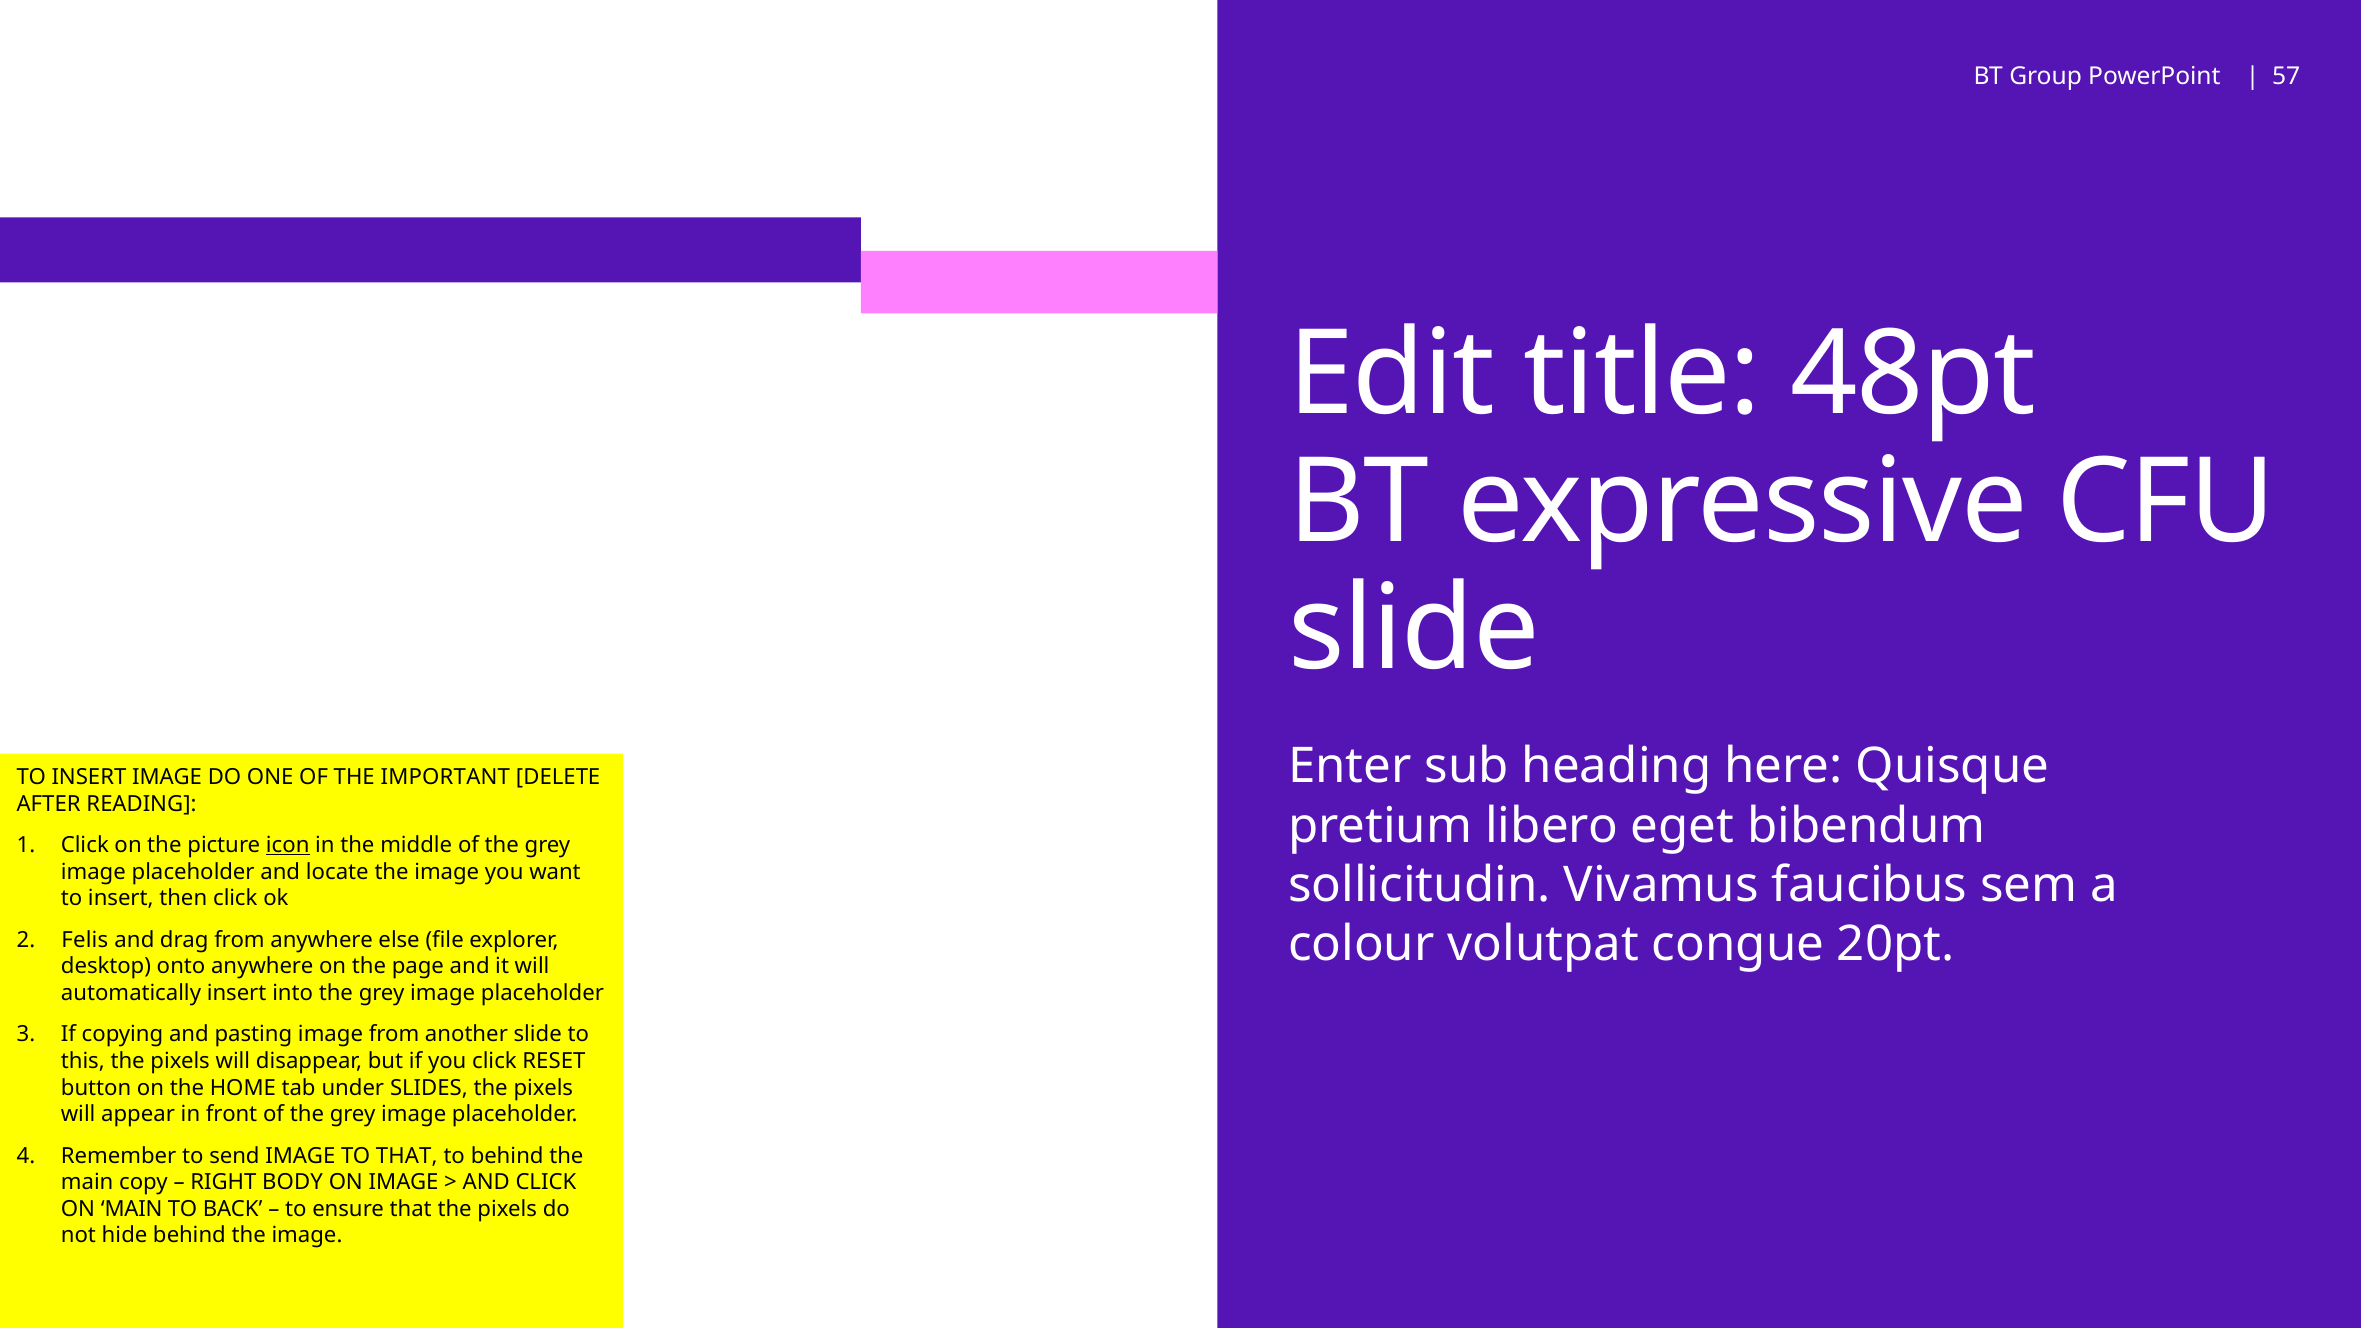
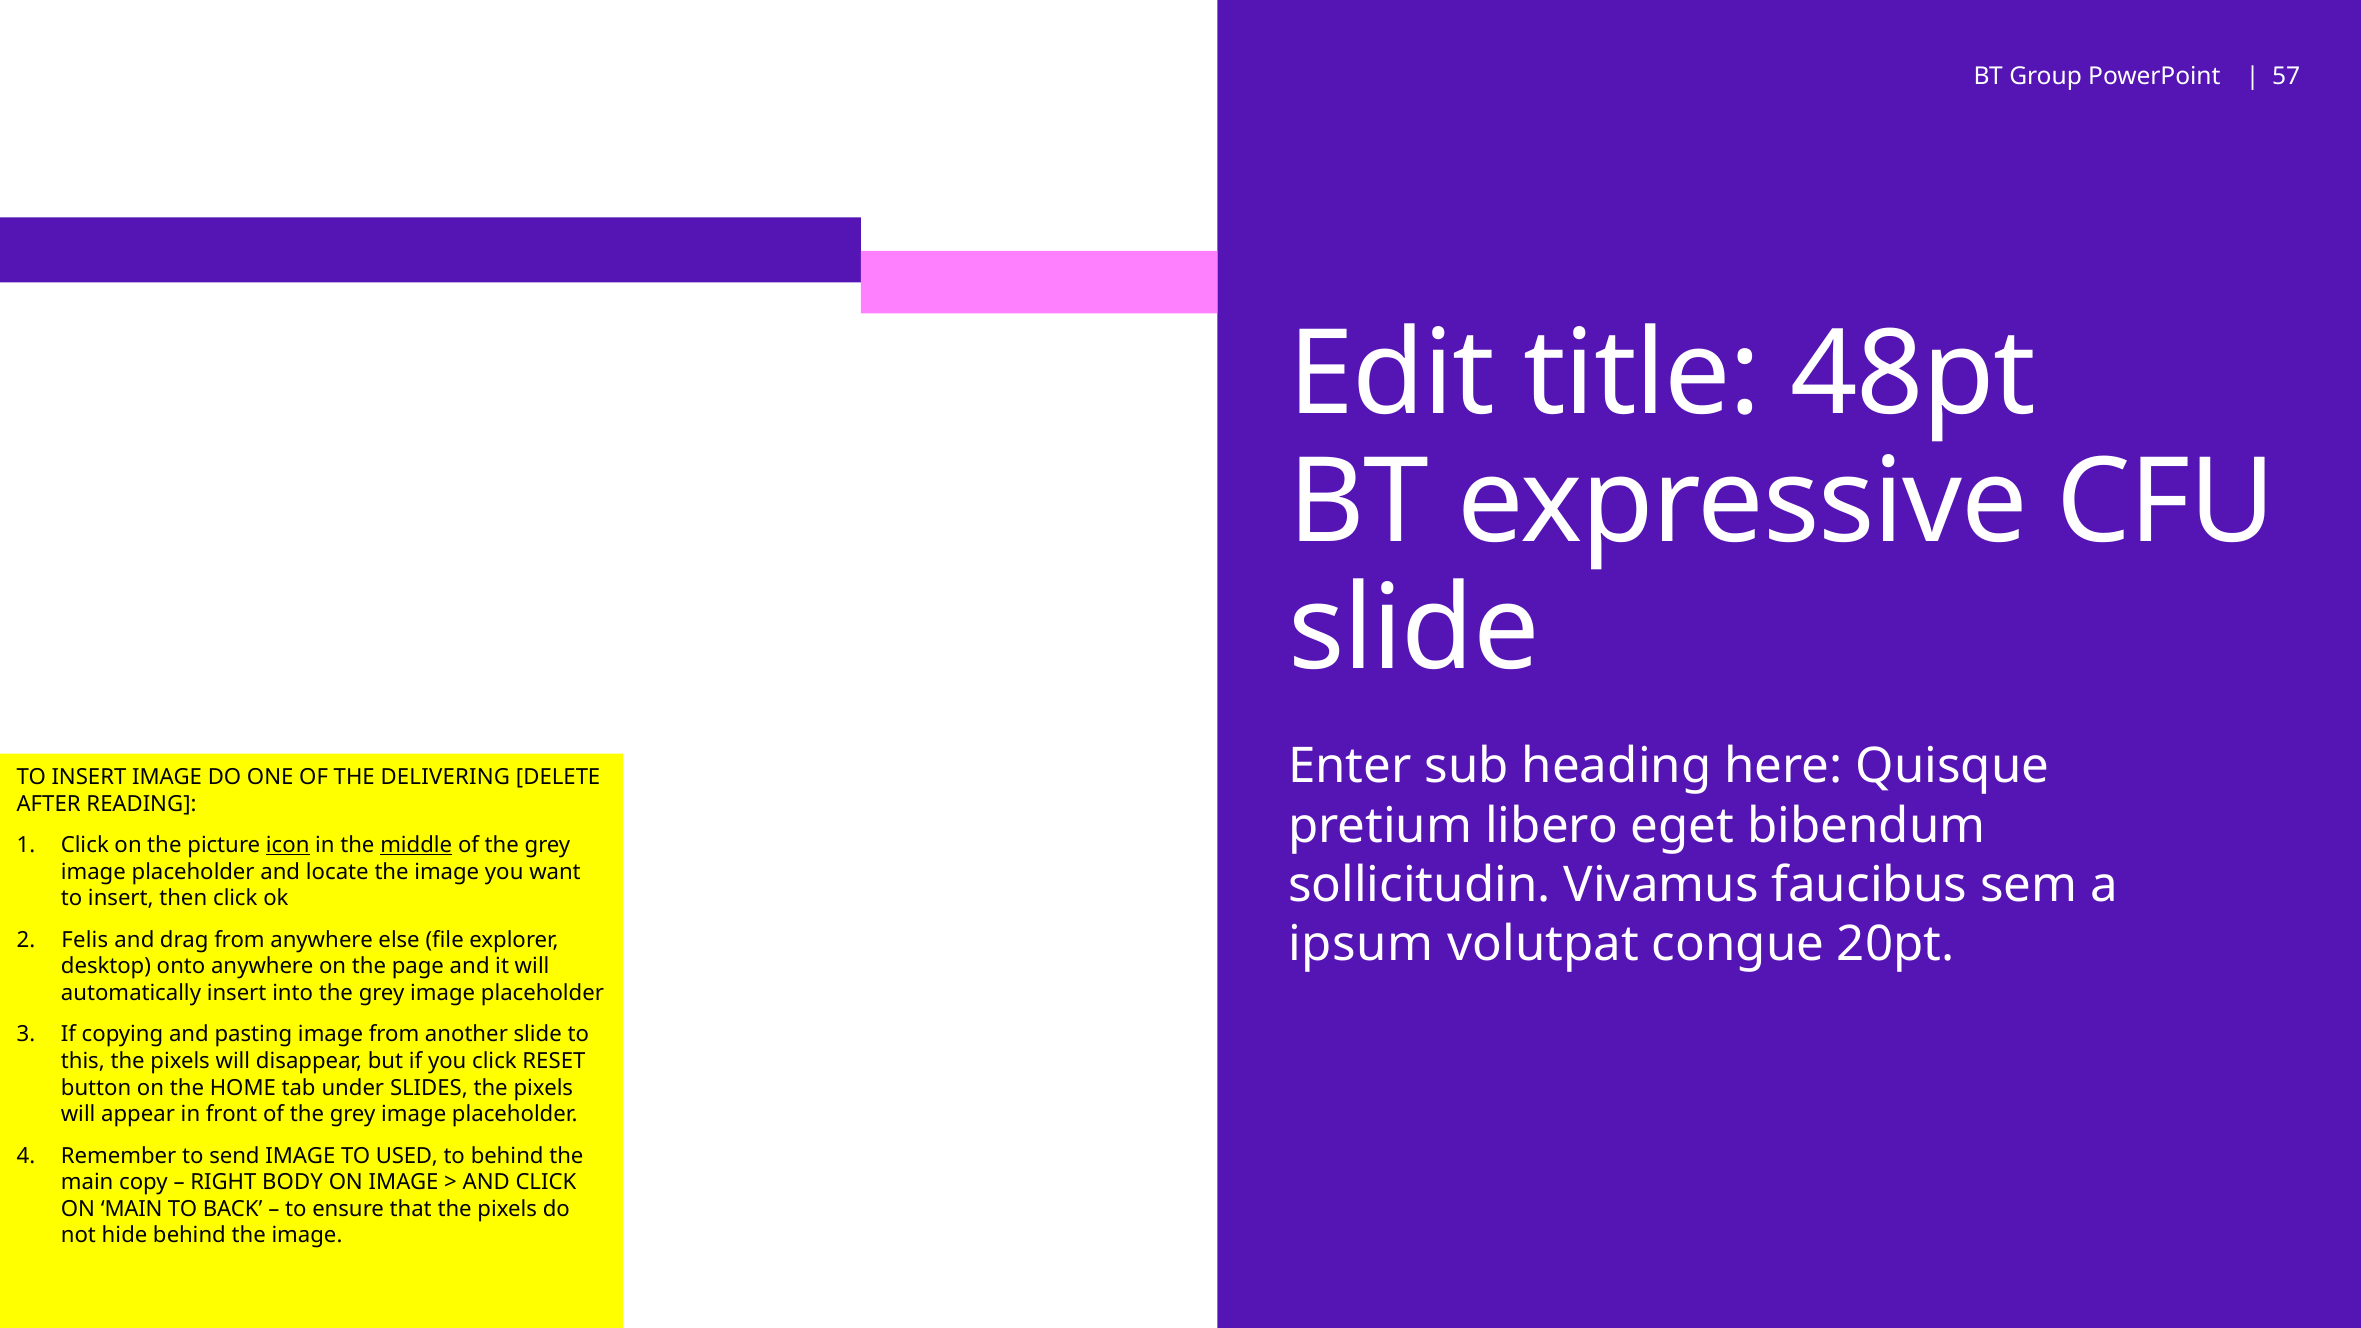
IMPORTANT: IMPORTANT -> DELIVERING
middle underline: none -> present
colour: colour -> ipsum
TO THAT: THAT -> USED
